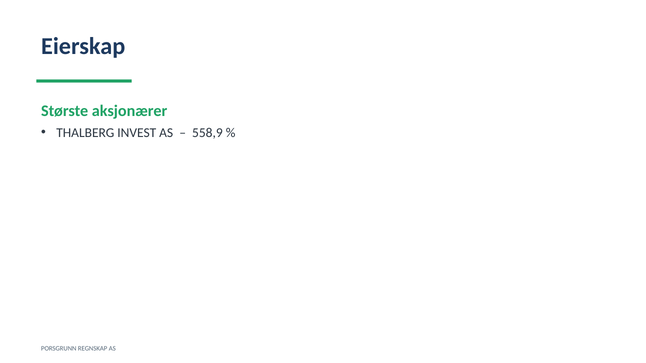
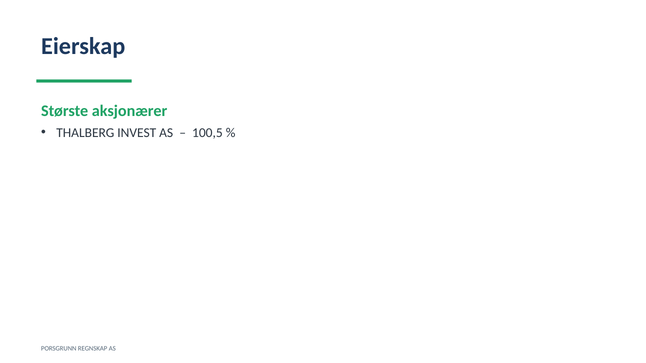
558,9: 558,9 -> 100,5
